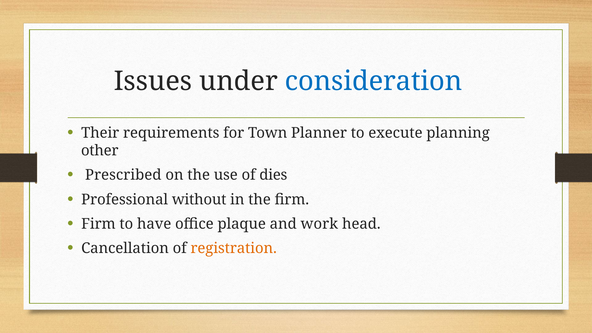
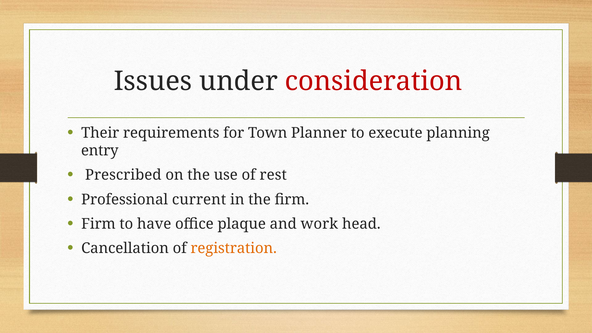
consideration colour: blue -> red
other: other -> entry
dies: dies -> rest
without: without -> current
